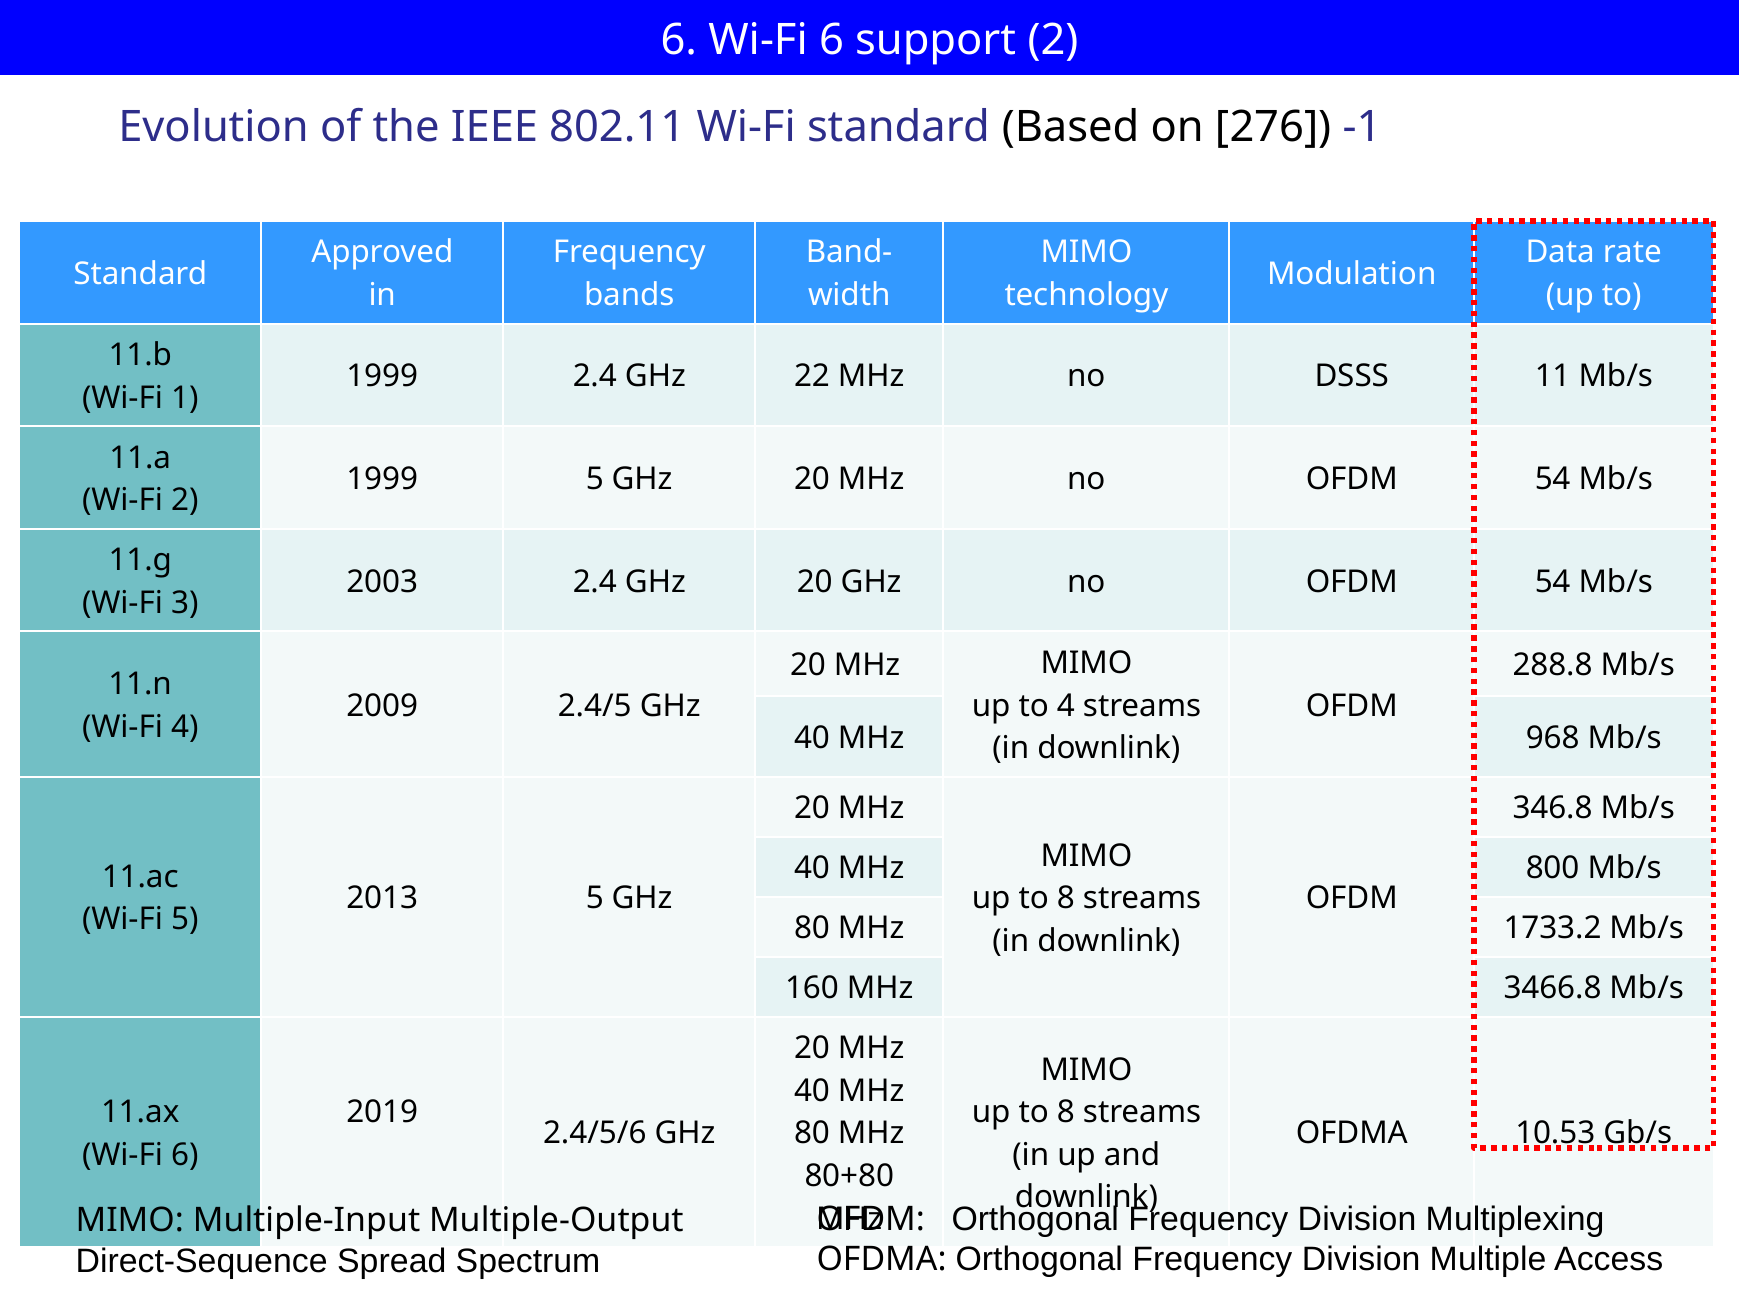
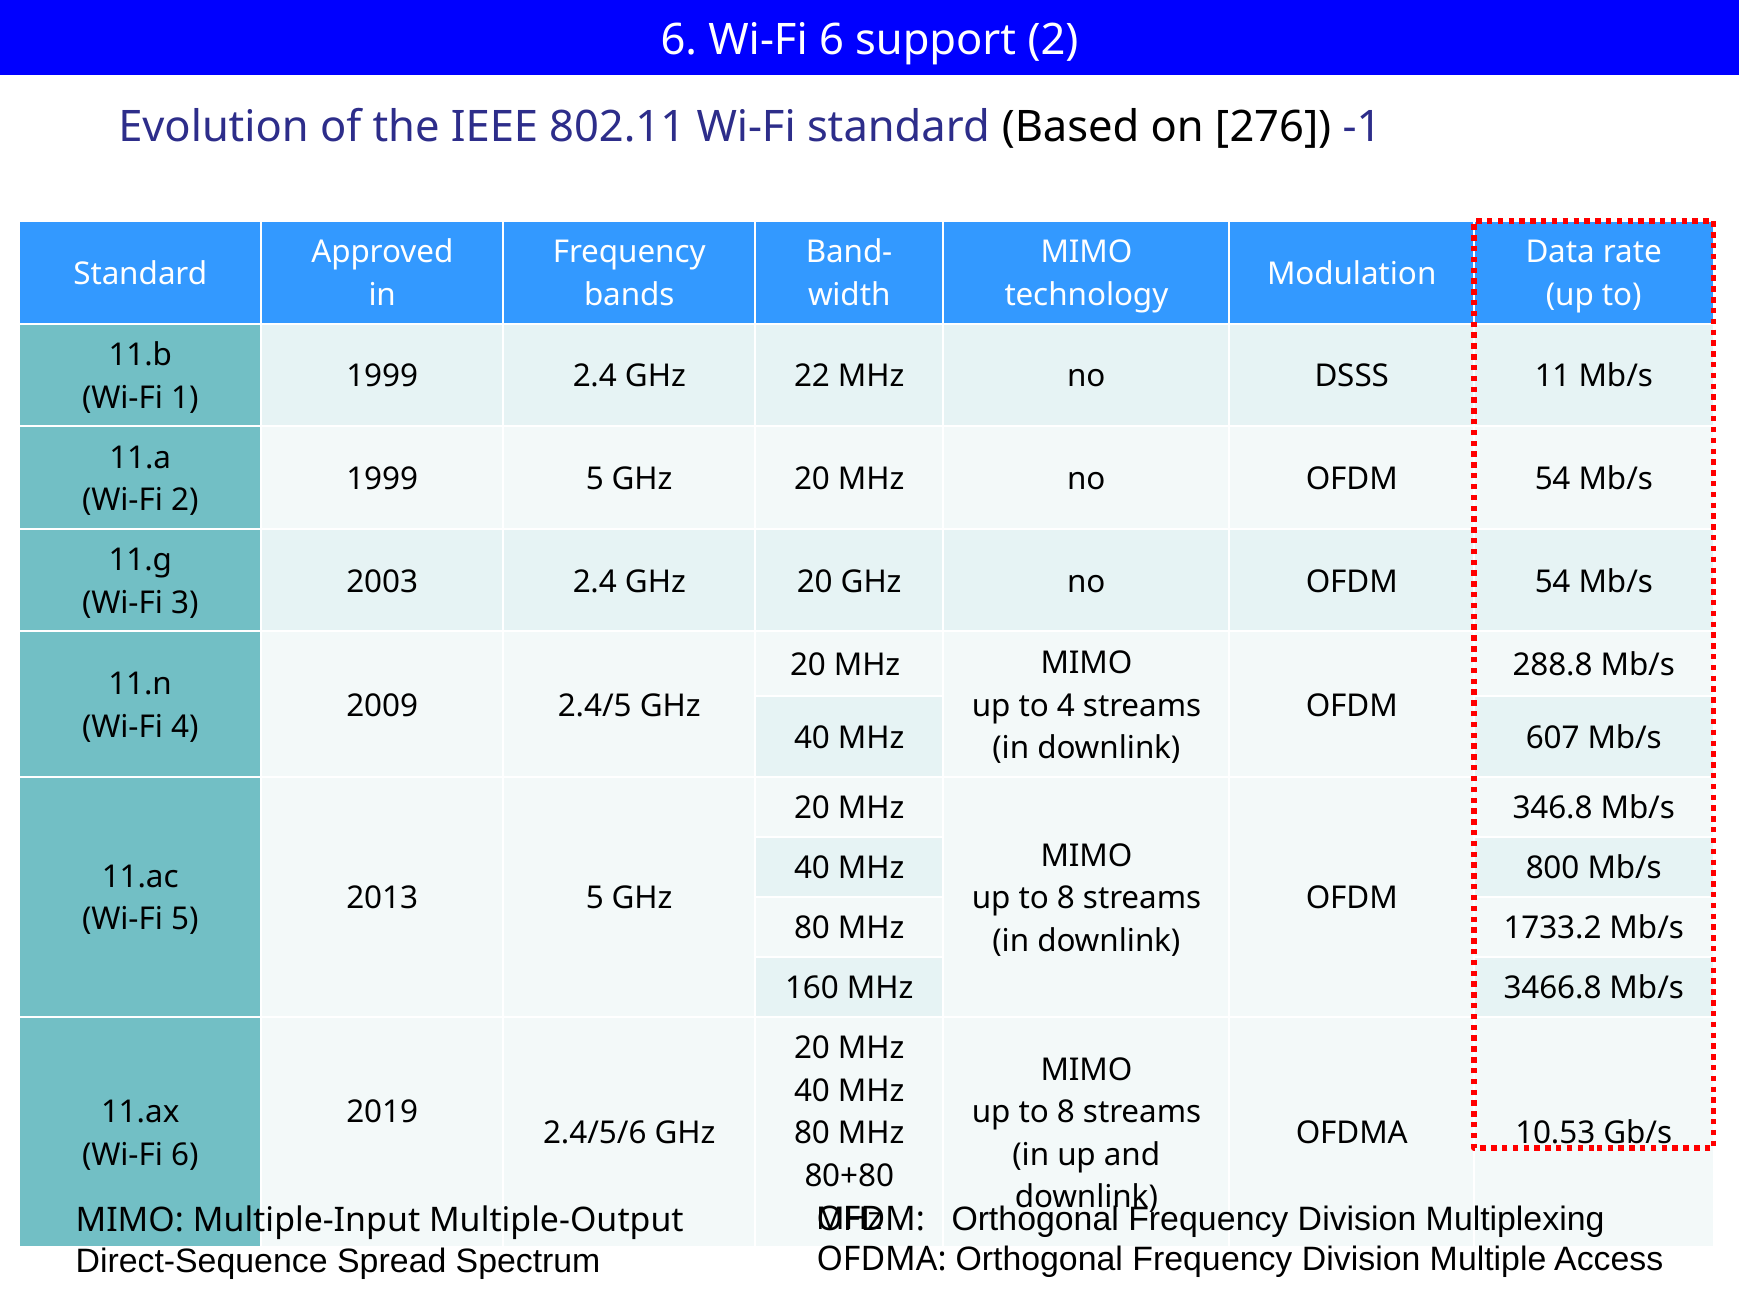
968: 968 -> 607
